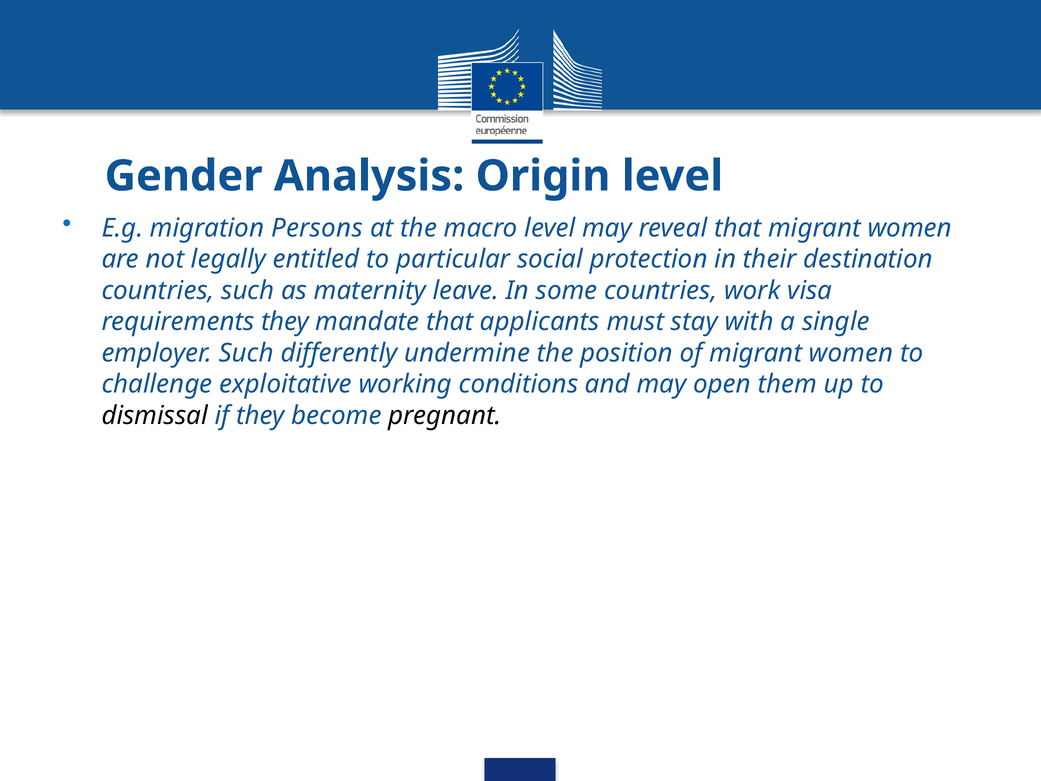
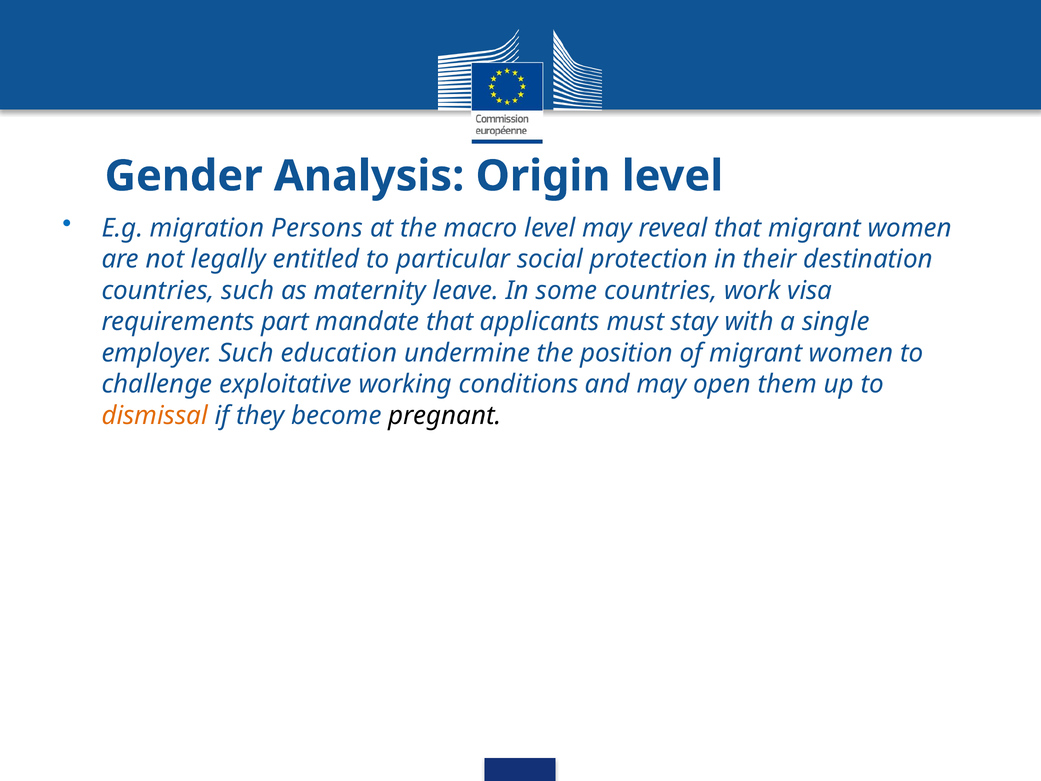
requirements they: they -> part
differently: differently -> education
dismissal colour: black -> orange
